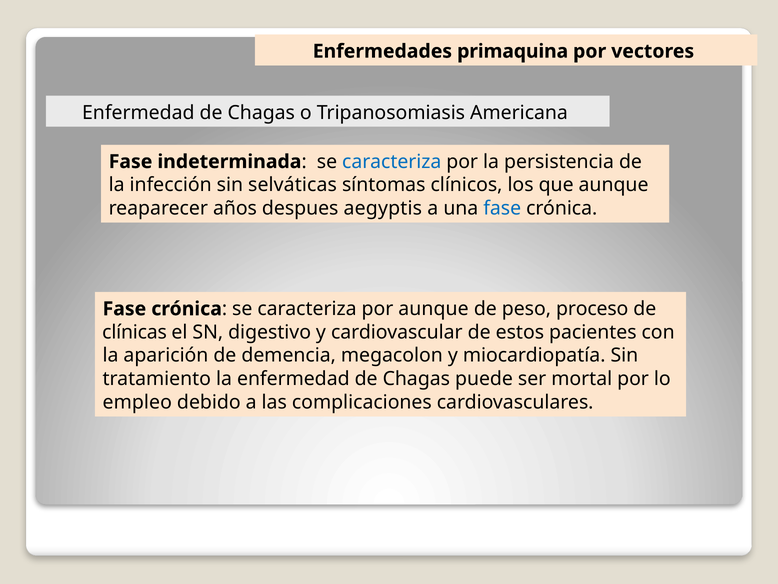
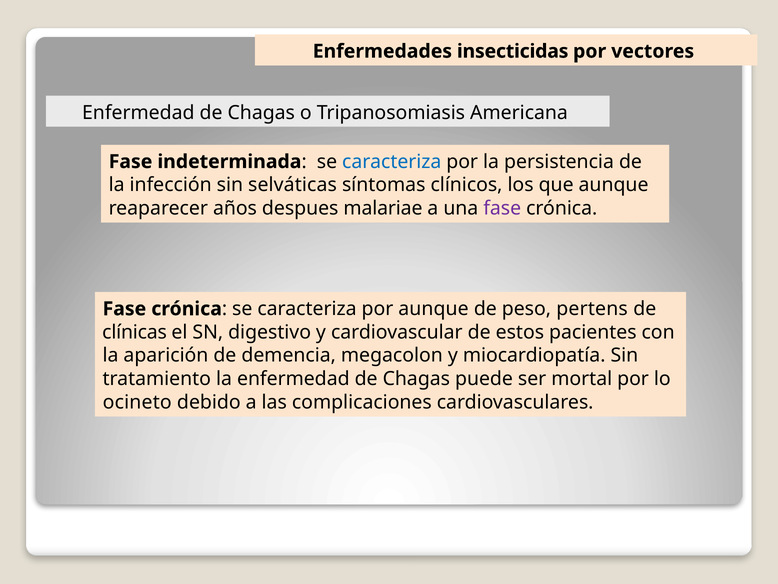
primaquina: primaquina -> insecticidas
aegyptis: aegyptis -> malariae
fase at (502, 208) colour: blue -> purple
proceso: proceso -> pertens
empleo: empleo -> ocineto
